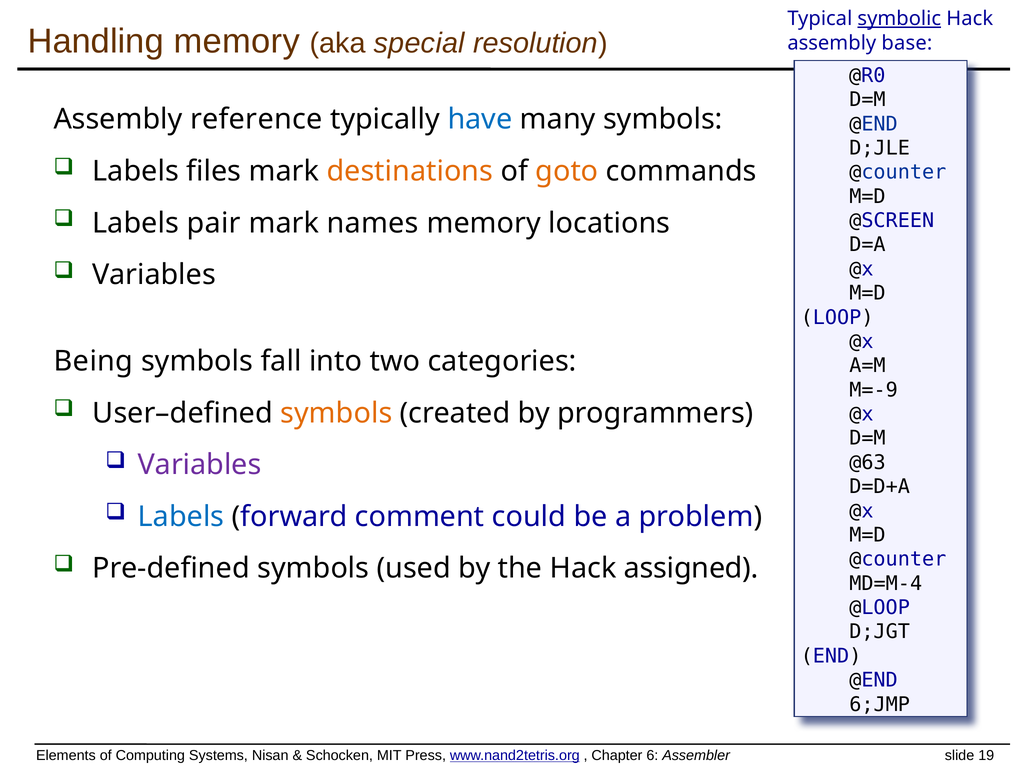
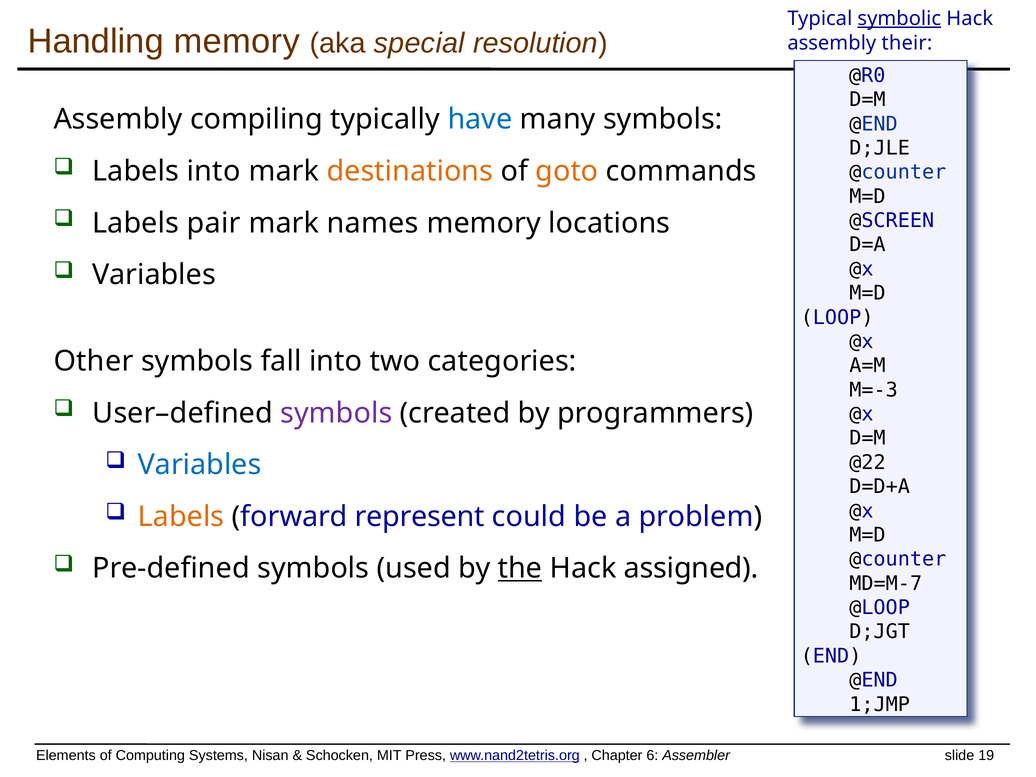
base: base -> their
reference: reference -> compiling
Labels files: files -> into
Being: Being -> Other
M=-9: M=-9 -> M=-3
symbols at (336, 413) colour: orange -> purple
Variables at (200, 465) colour: purple -> blue
@63: @63 -> @22
Labels at (181, 517) colour: blue -> orange
comment: comment -> represent
the underline: none -> present
MD=M-4: MD=M-4 -> MD=M-7
6;JMP: 6;JMP -> 1;JMP
